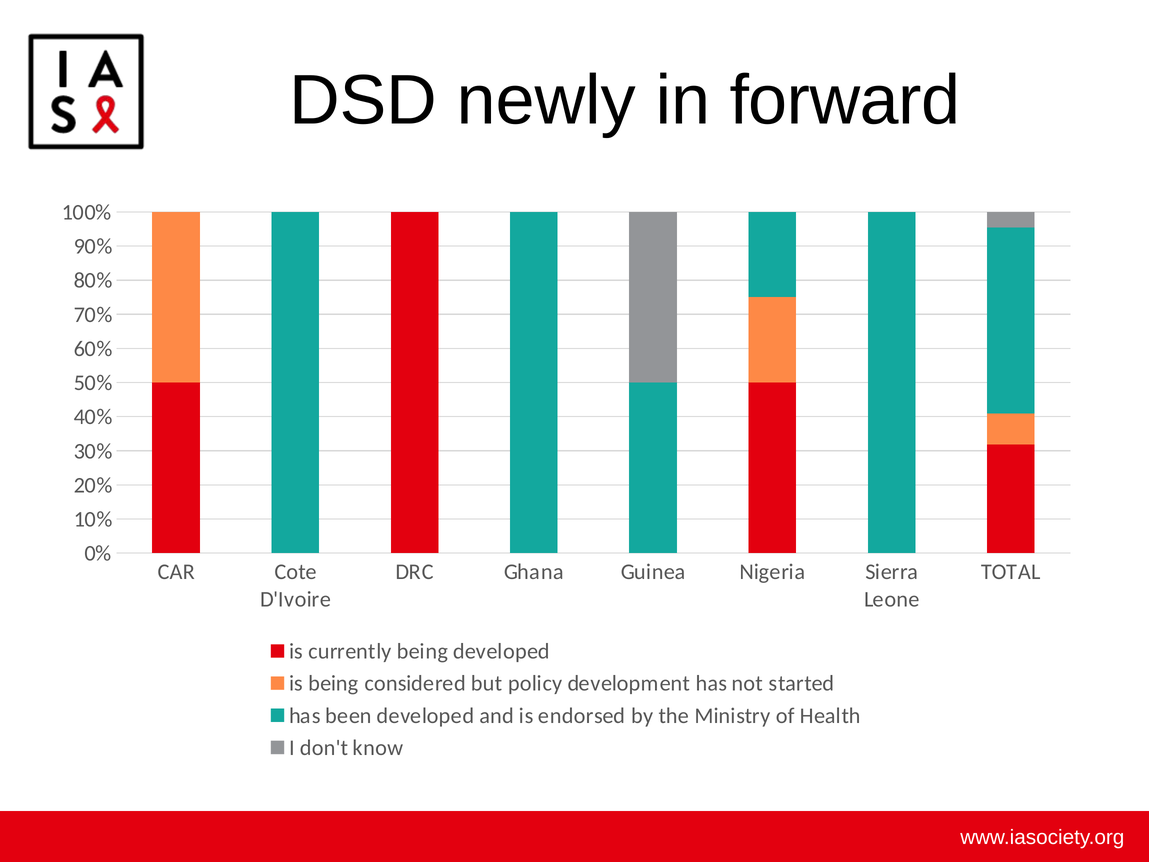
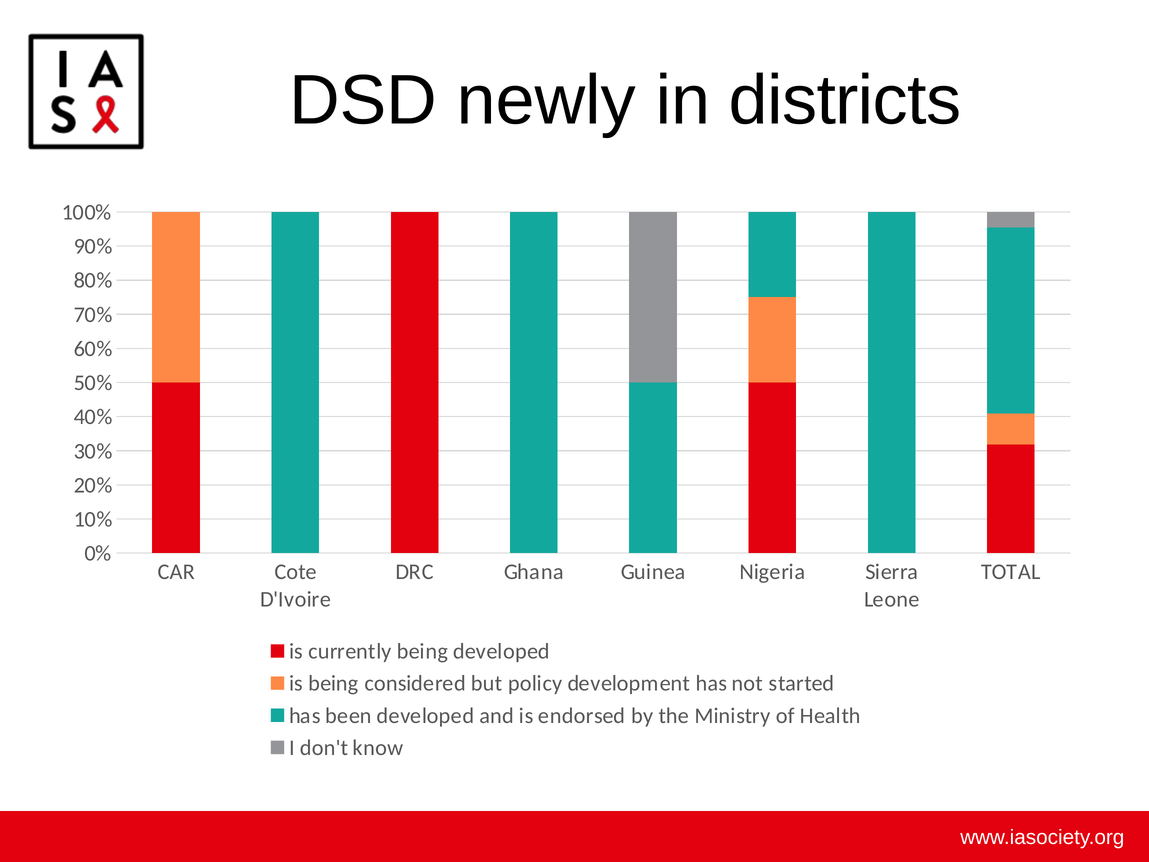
forward: forward -> districts
